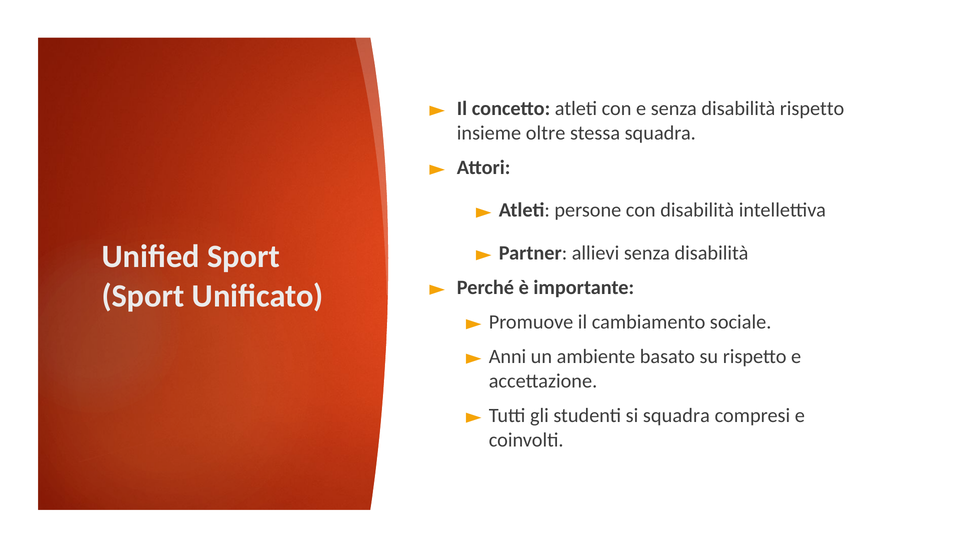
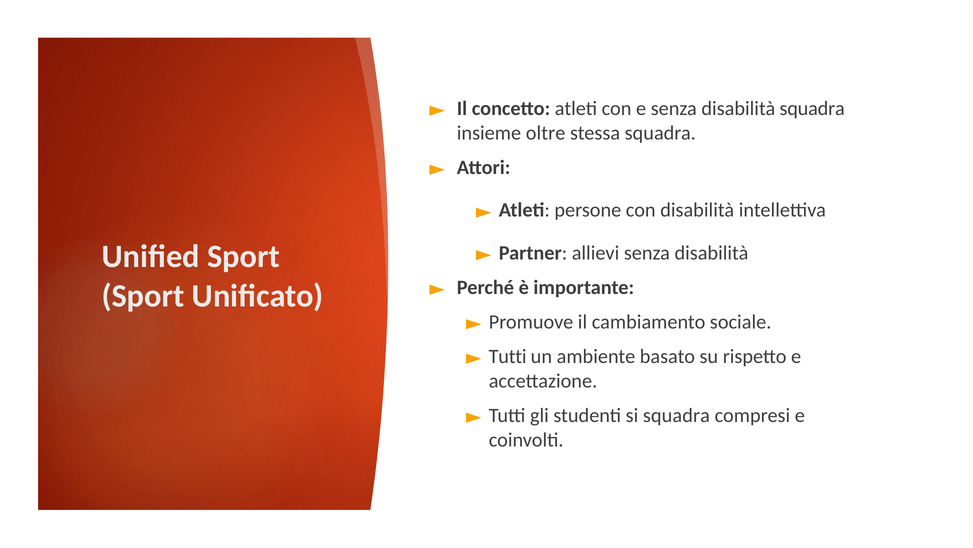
disabilità rispetto: rispetto -> squadra
Anni at (508, 356): Anni -> Tutti
